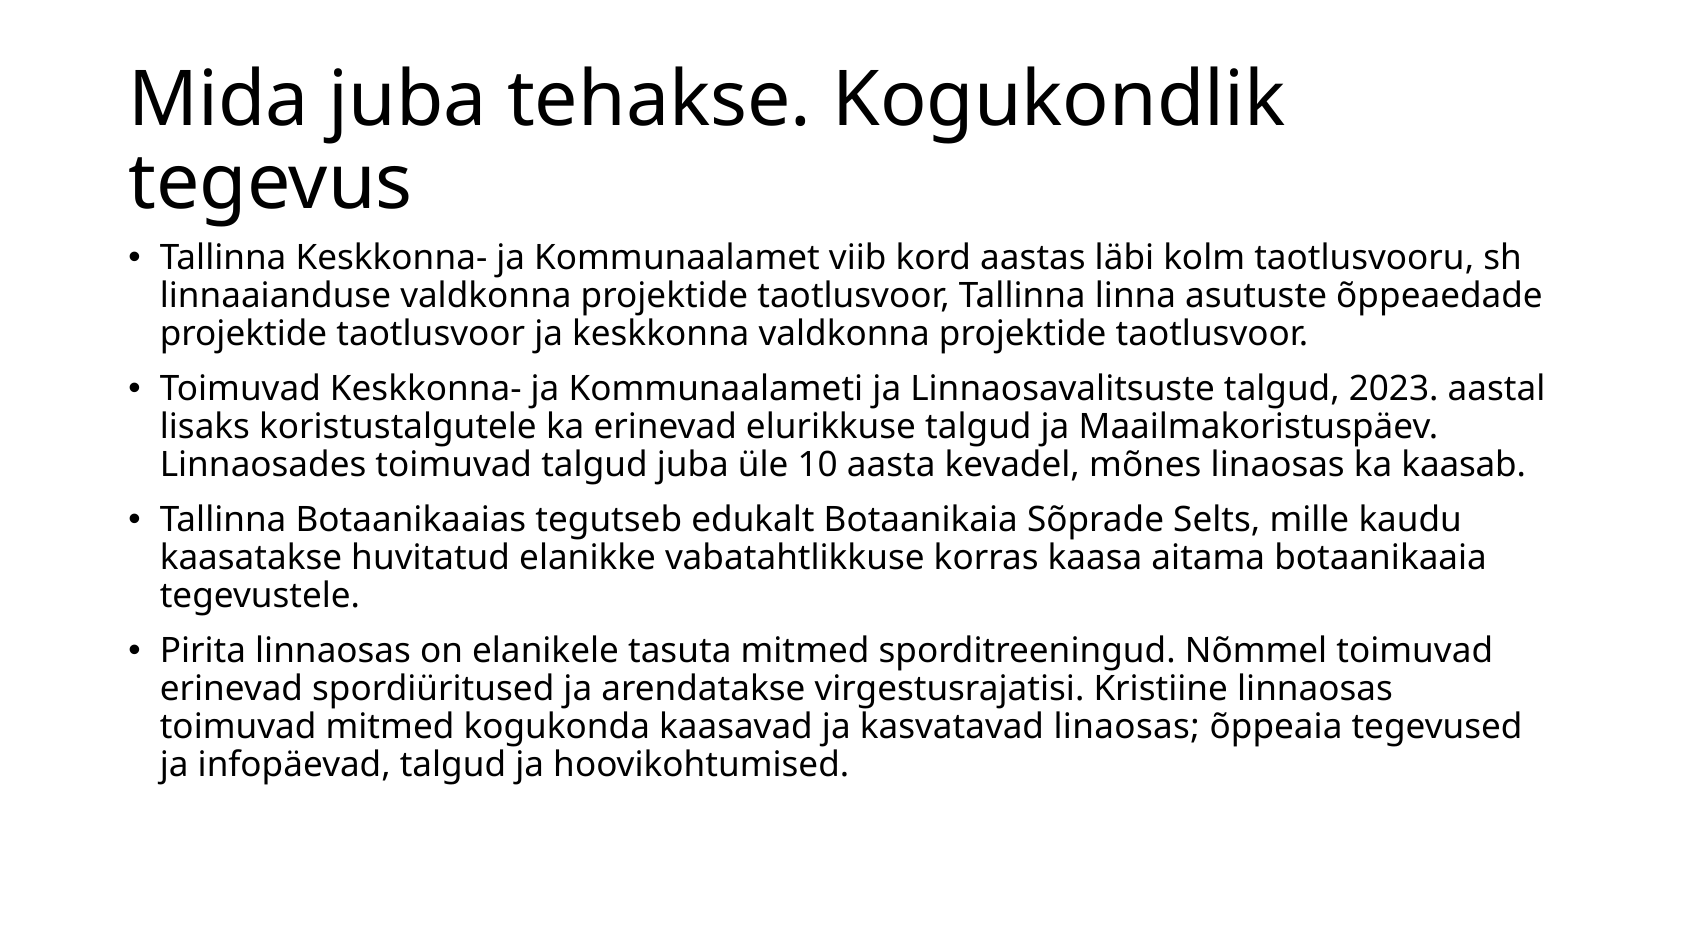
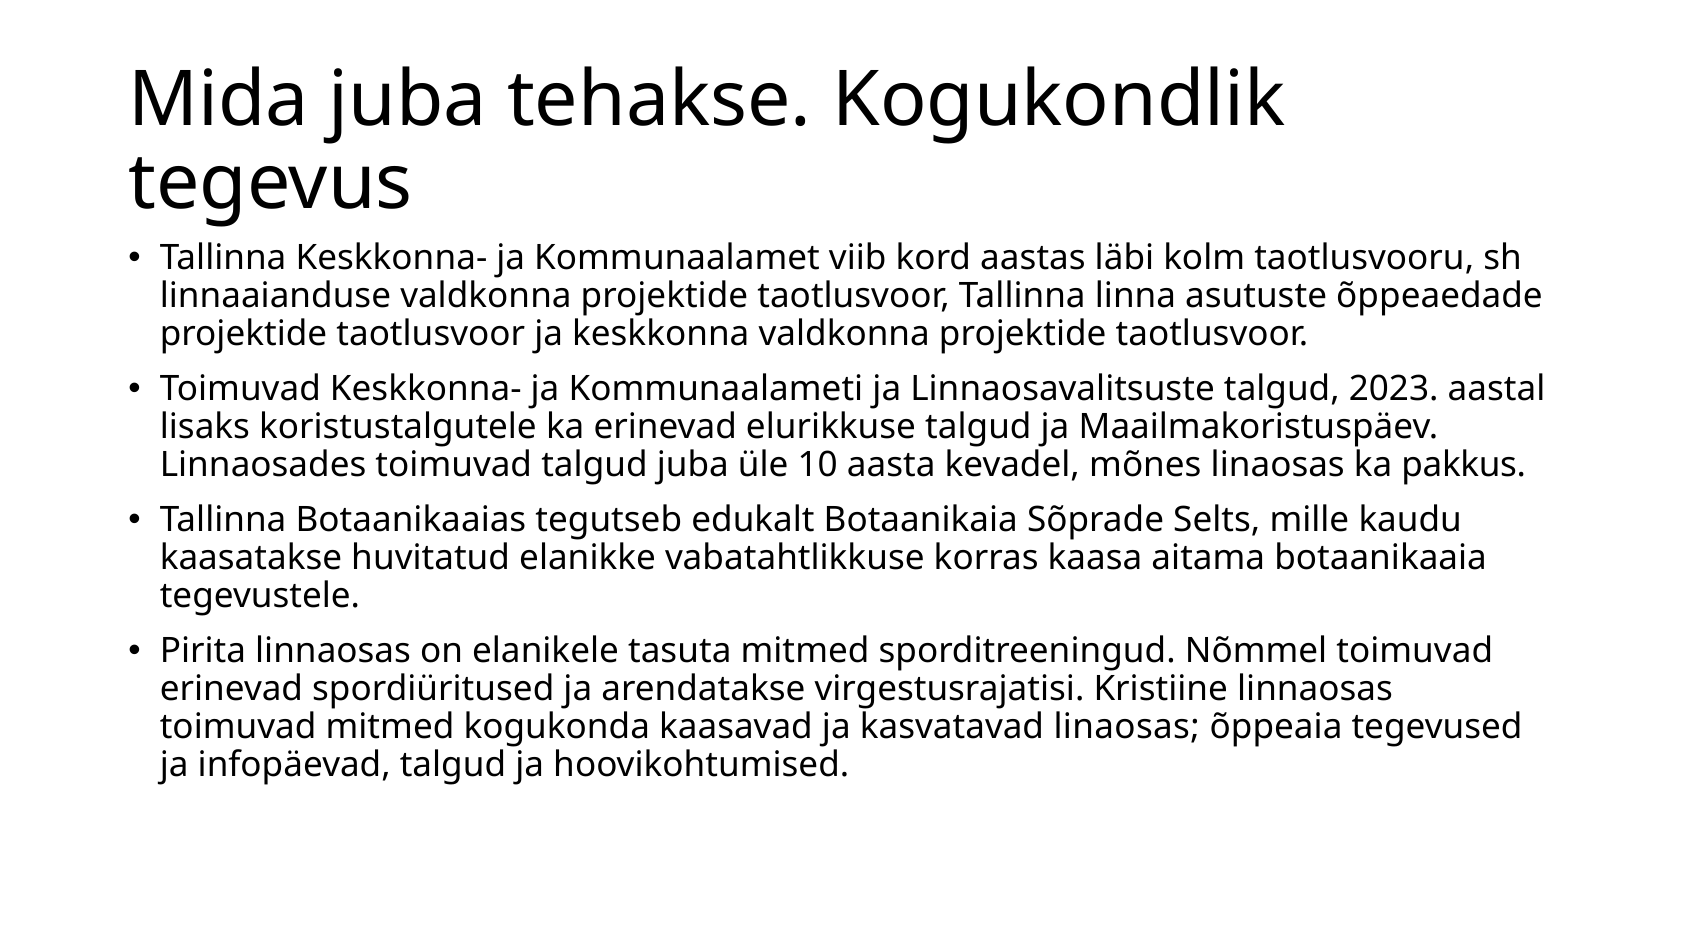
kaasab: kaasab -> pakkus
